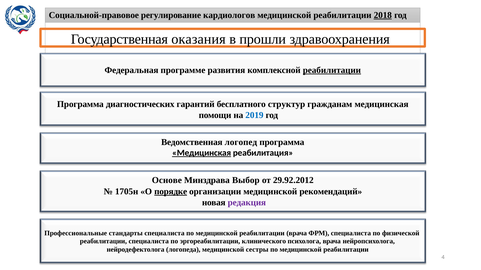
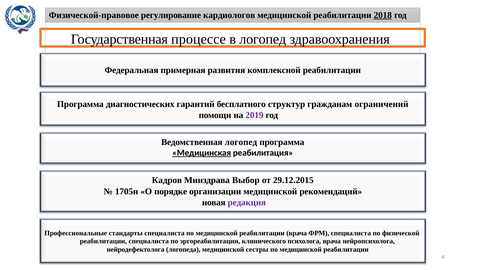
Социальной-правовое: Социальной-правовое -> Физической-правовое
оказания: оказания -> процессе
в прошли: прошли -> логопед
программе: программе -> примерная
реабилитации at (332, 70) underline: present -> none
гражданам медицинская: медицинская -> ограничений
2019 colour: blue -> purple
Основе: Основе -> Кадров
29.92.2012: 29.92.2012 -> 29.12.2015
порядке underline: present -> none
